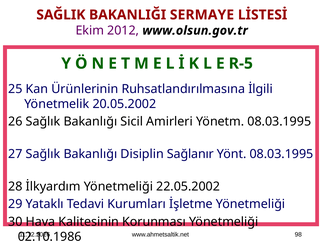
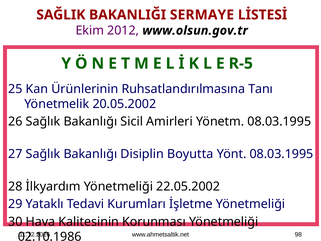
İlgili: İlgili -> Tanı
Sağlanır: Sağlanır -> Boyutta
